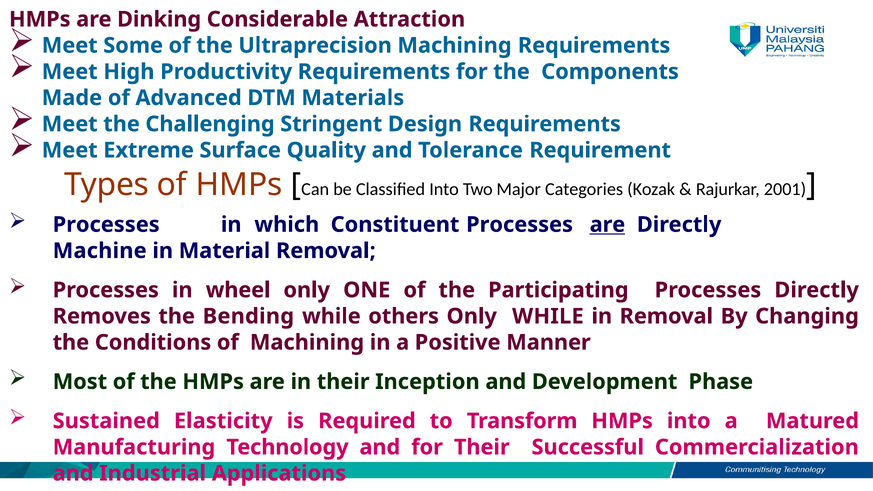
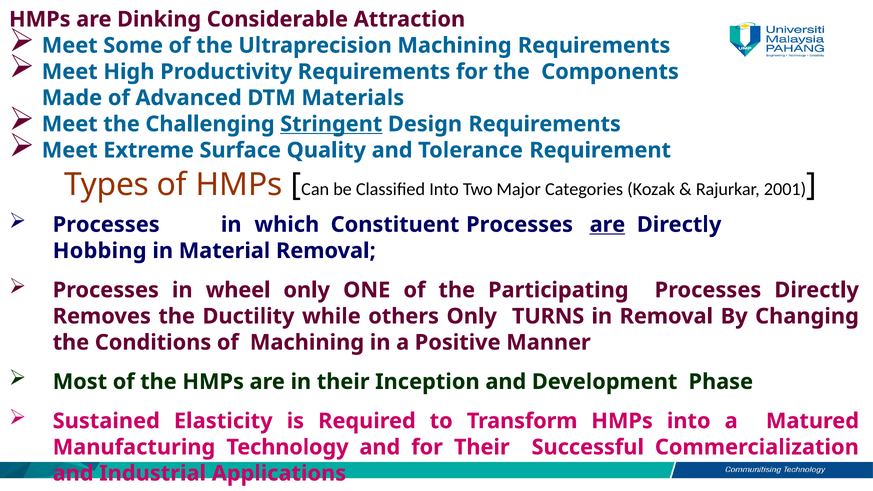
Stringent underline: none -> present
Machine: Machine -> Hobbing
Bending: Bending -> Ductility
Only WHILE: WHILE -> TURNS
